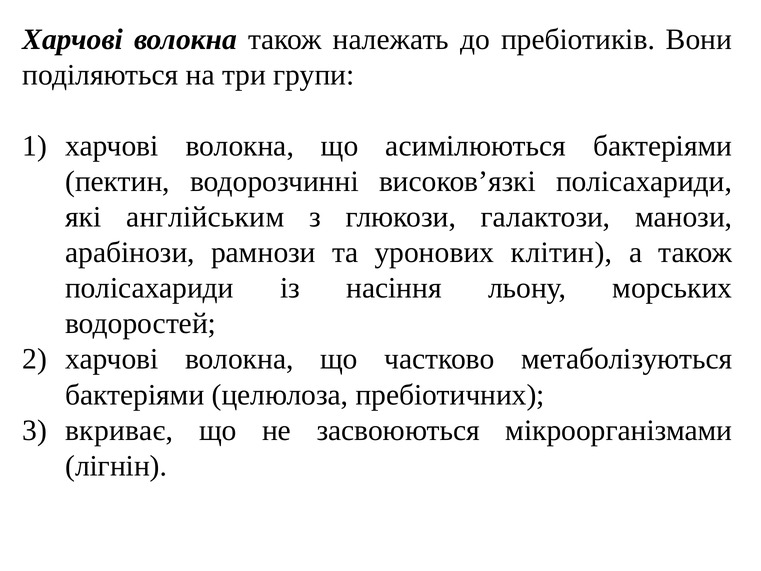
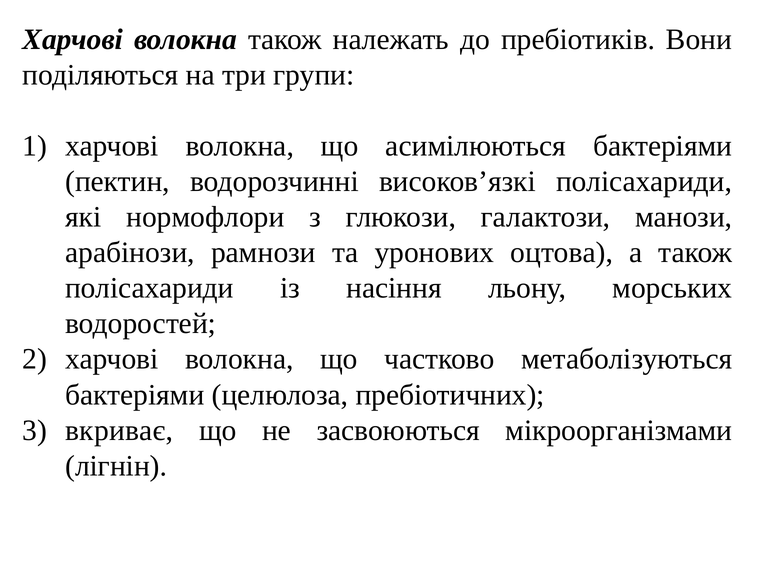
англійським: англійським -> нормофлори
клітин: клітин -> оцтова
